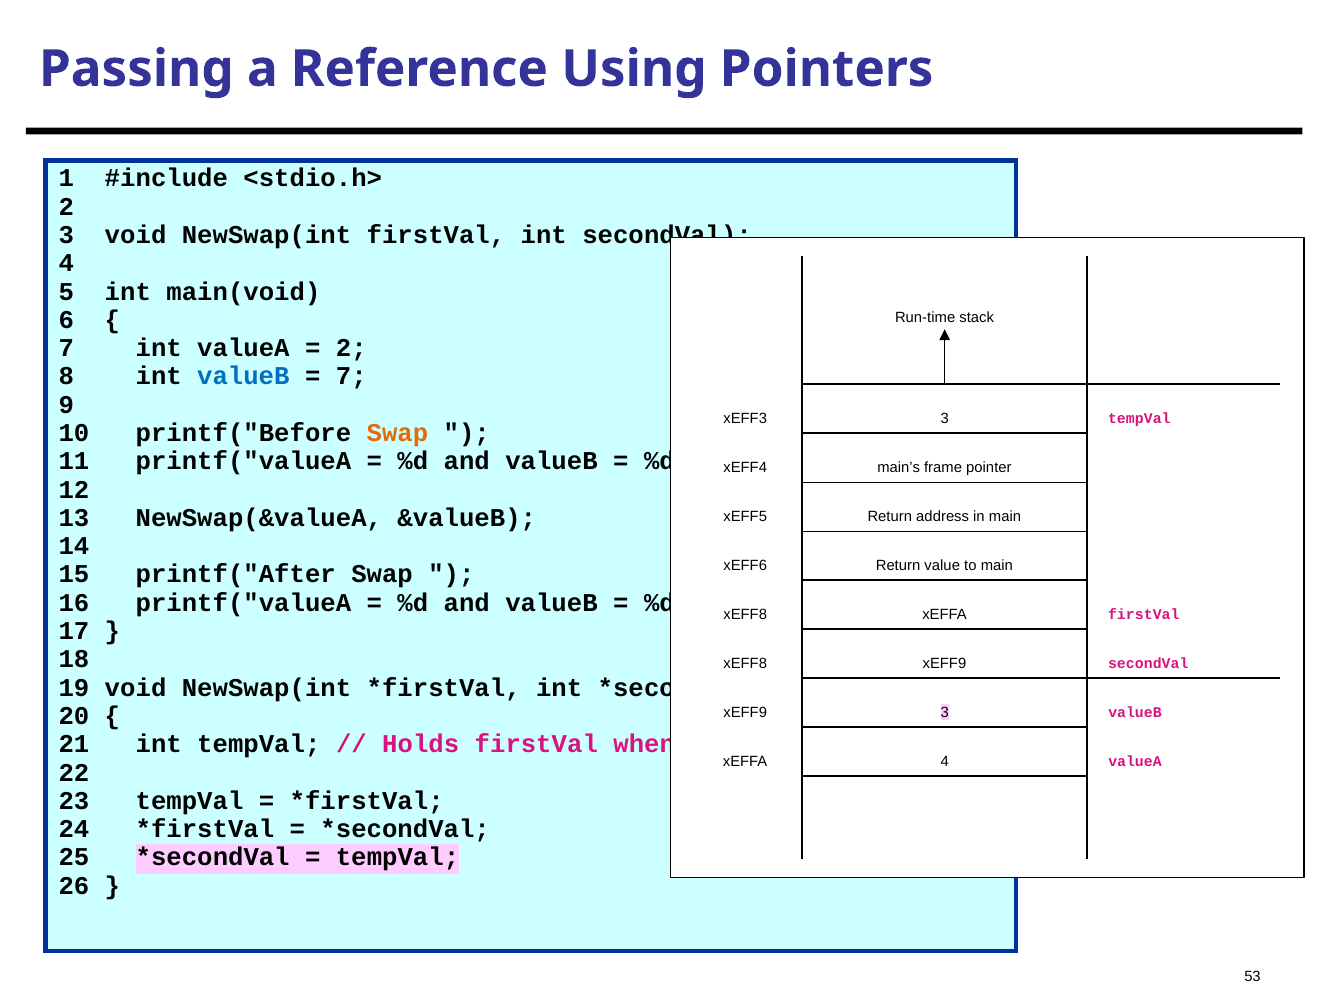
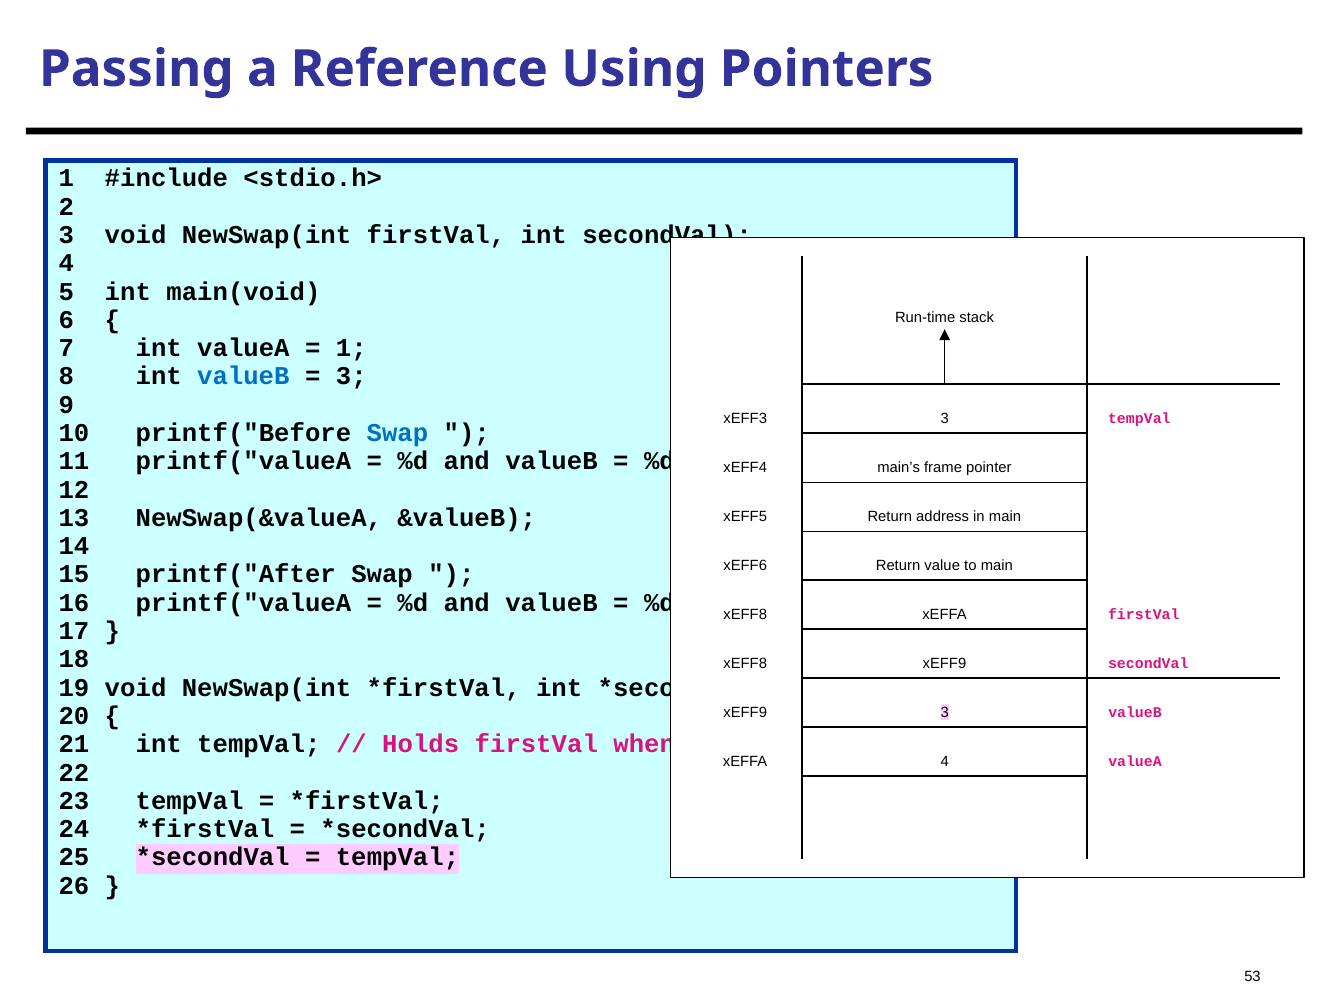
2 at (351, 348): 2 -> 1
7 at (351, 376): 7 -> 3
Swap at (397, 433) colour: orange -> blue
